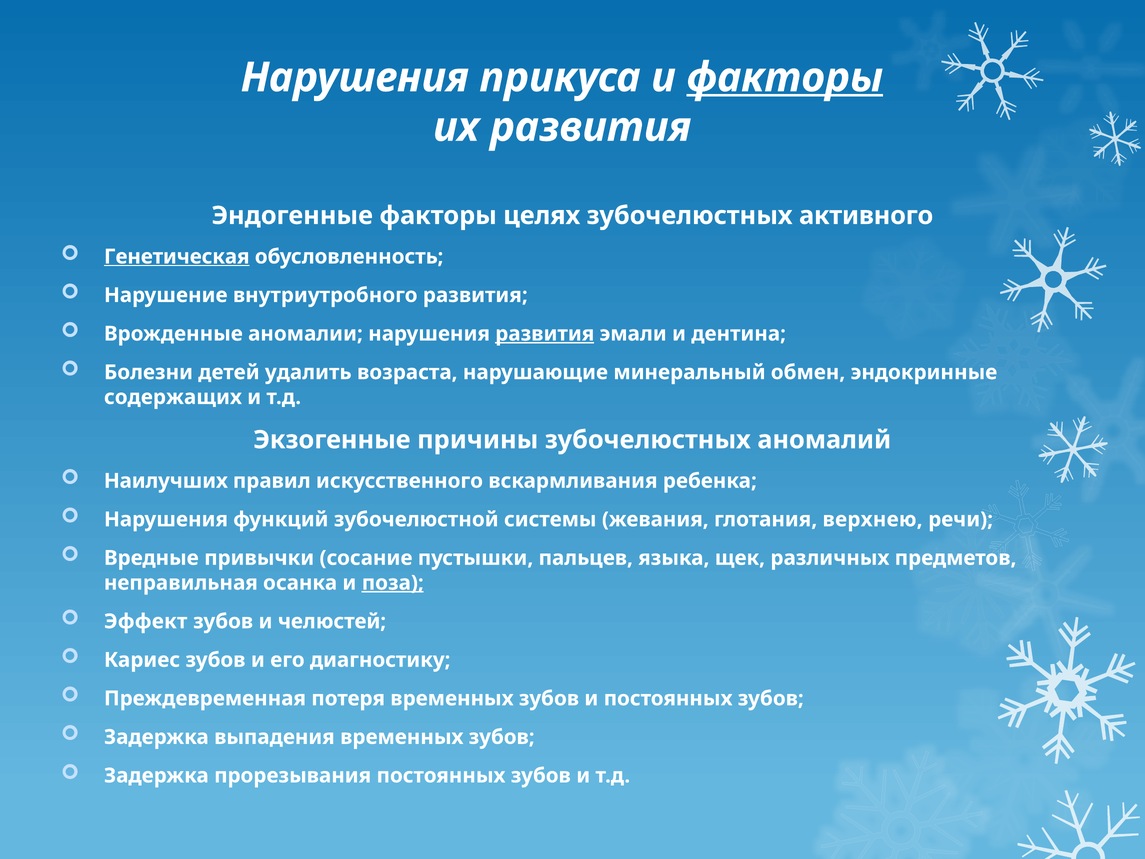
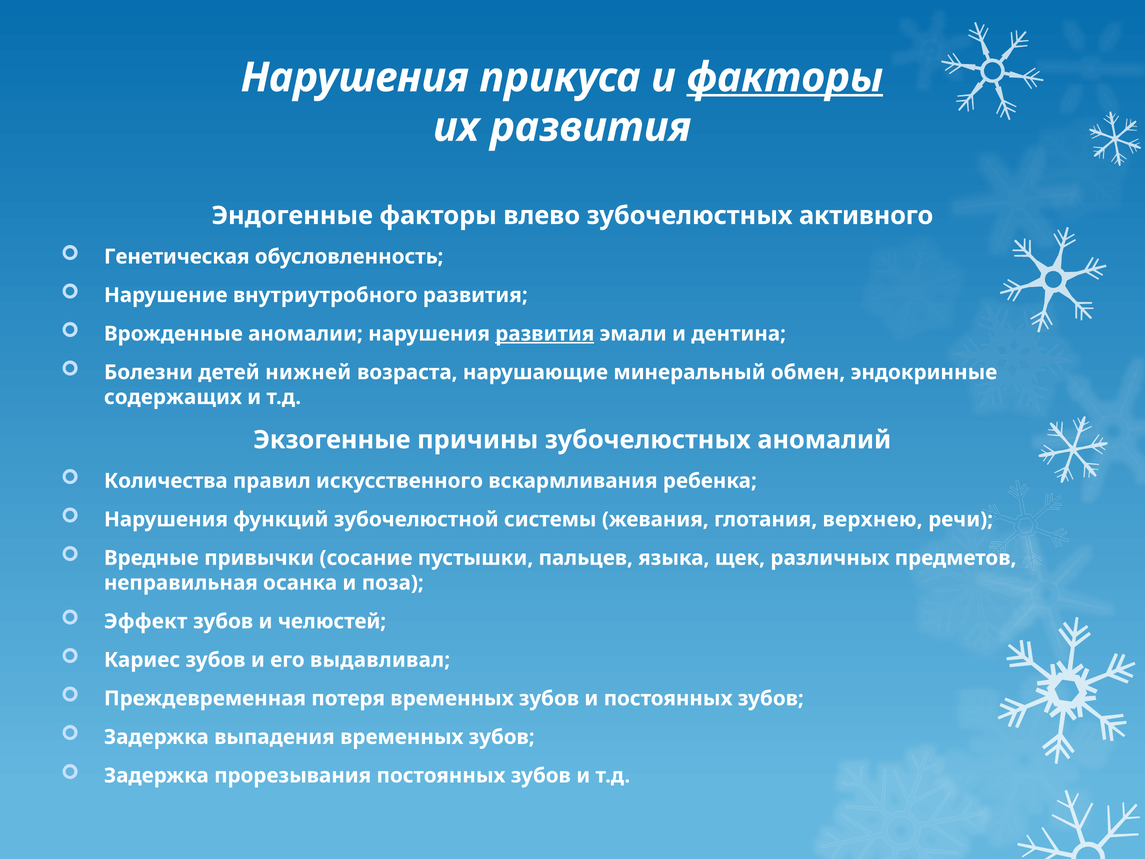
целях: целях -> влево
Генетическая underline: present -> none
удалить: удалить -> нижней
Наилучших: Наилучших -> Количества
поза underline: present -> none
диагностику: диагностику -> выдавливал
